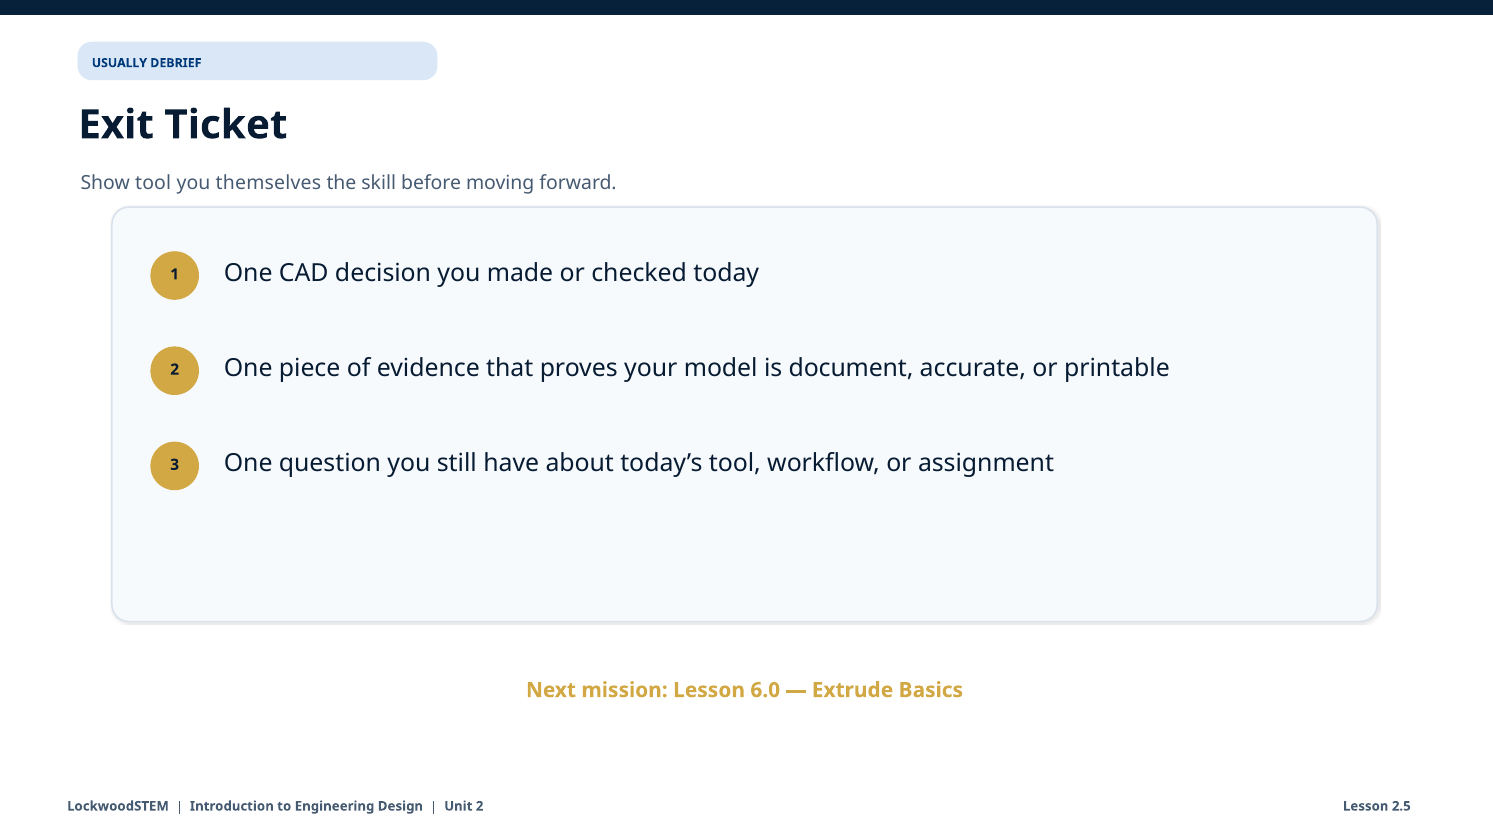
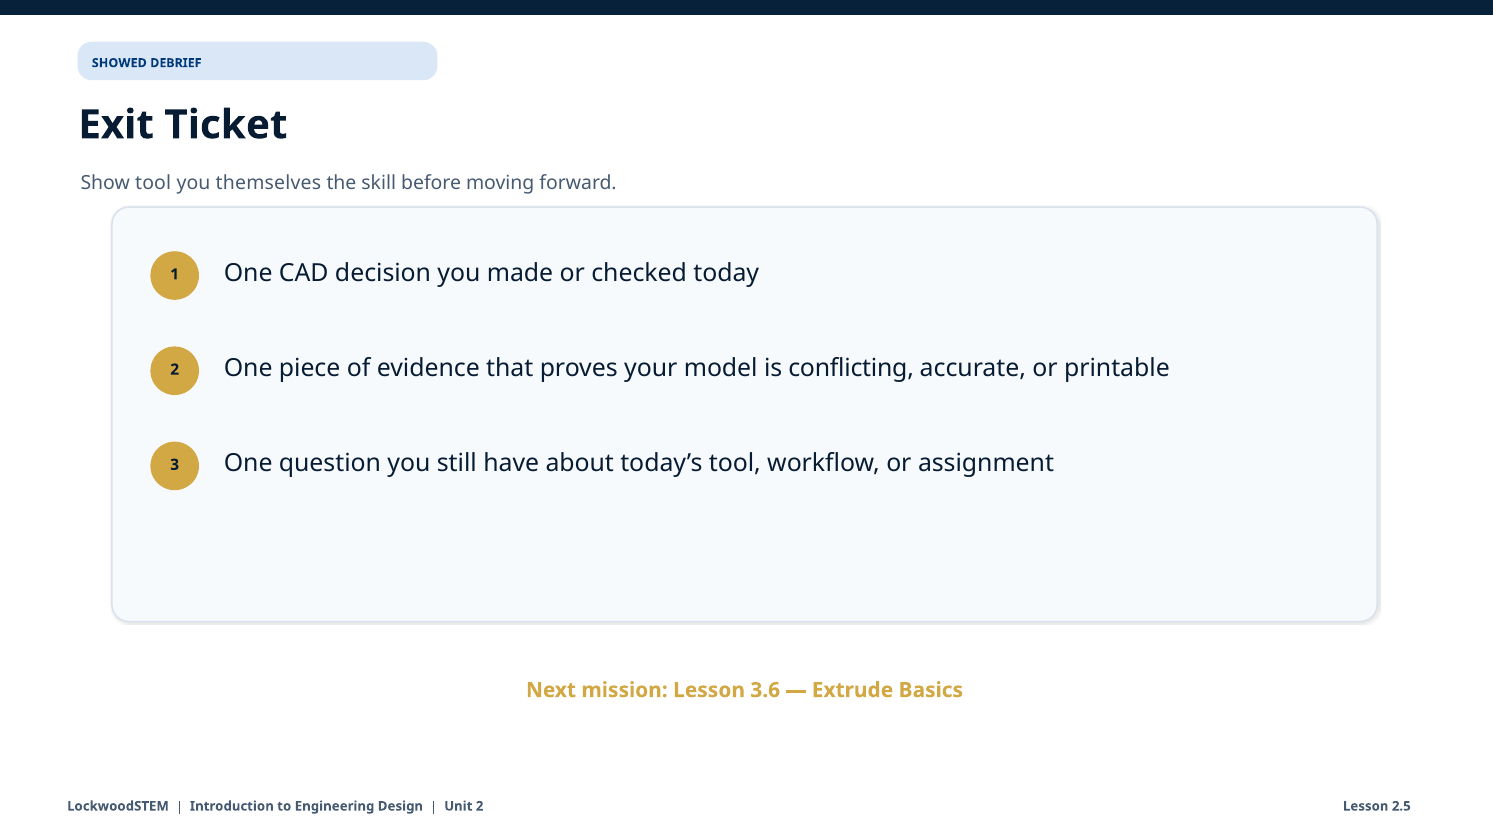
USUALLY: USUALLY -> SHOWED
document: document -> conflicting
6.0: 6.0 -> 3.6
